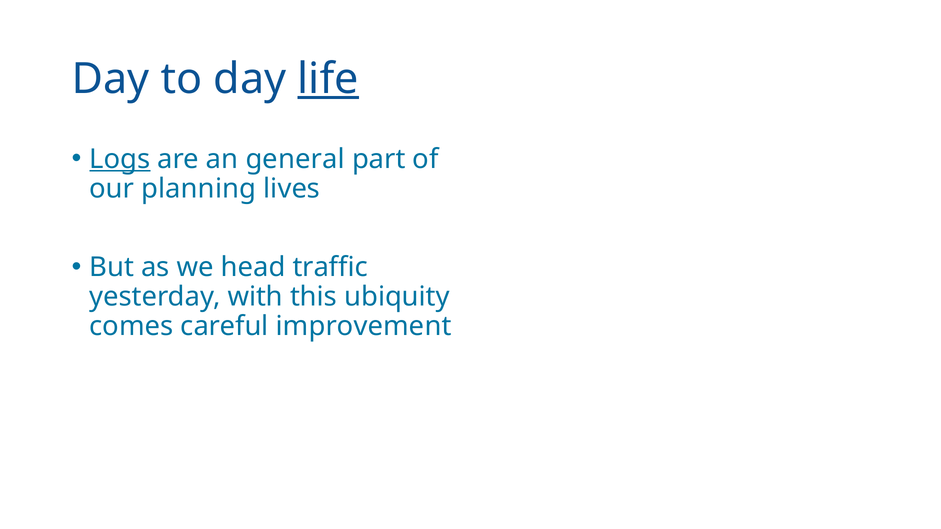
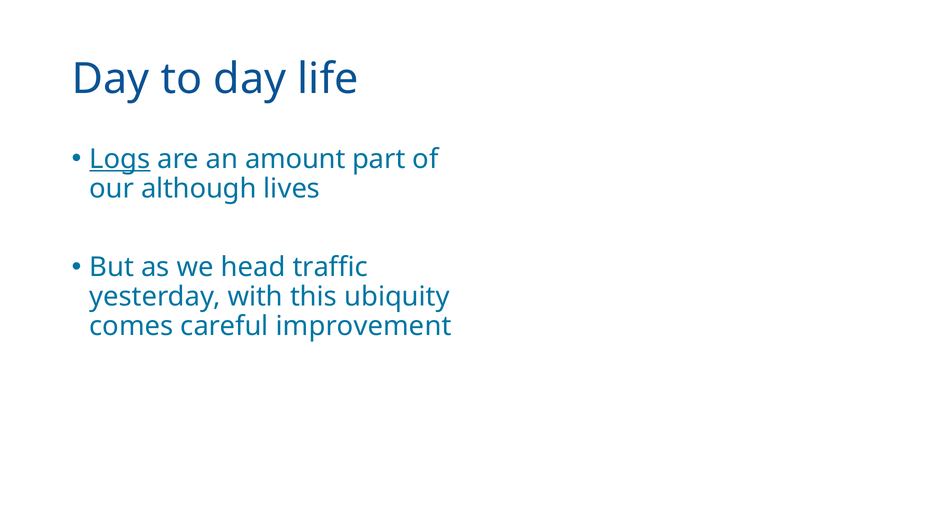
life underline: present -> none
general: general -> amount
planning: planning -> although
